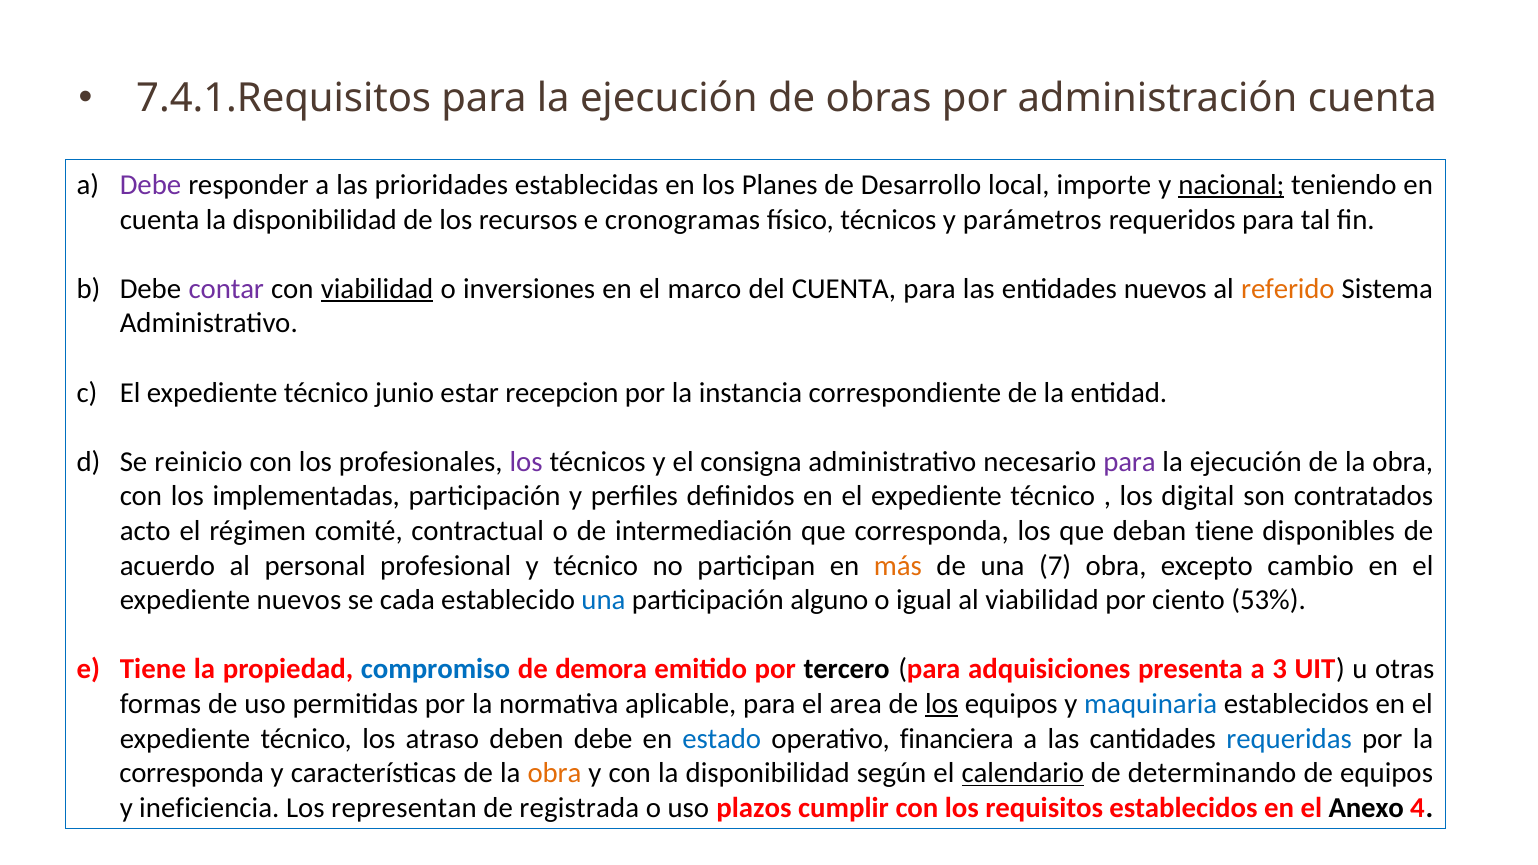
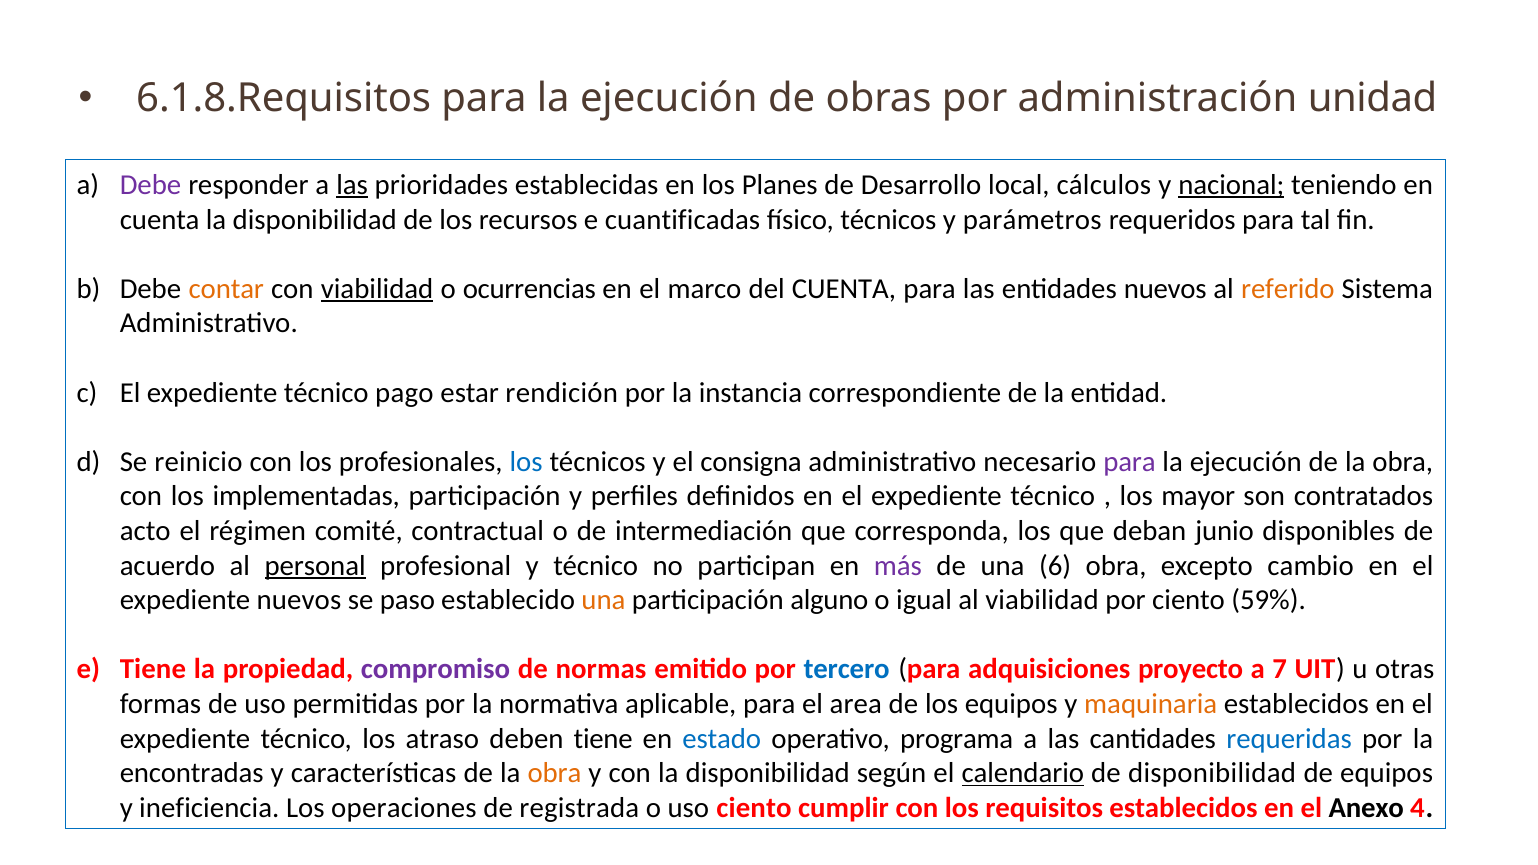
7.4.1.Requisitos: 7.4.1.Requisitos -> 6.1.8.Requisitos
administración cuenta: cuenta -> unidad
las at (352, 185) underline: none -> present
importe: importe -> cálculos
cronogramas: cronogramas -> cuantificadas
contar colour: purple -> orange
inversiones: inversiones -> ocurrencias
junio: junio -> pago
recepcion: recepcion -> rendición
los at (526, 462) colour: purple -> blue
digital: digital -> mayor
deban tiene: tiene -> junio
personal underline: none -> present
más colour: orange -> purple
7: 7 -> 6
cada: cada -> paso
una at (603, 600) colour: blue -> orange
53%: 53% -> 59%
compromiso colour: blue -> purple
demora: demora -> normas
tercero colour: black -> blue
presenta: presenta -> proyecto
3: 3 -> 7
los at (942, 704) underline: present -> none
maquinaria colour: blue -> orange
deben debe: debe -> tiene
financiera: financiera -> programa
corresponda at (192, 773): corresponda -> encontradas
de determinando: determinando -> disponibilidad
representan: representan -> operaciones
uso plazos: plazos -> ciento
